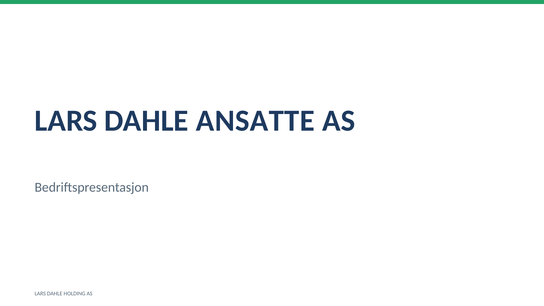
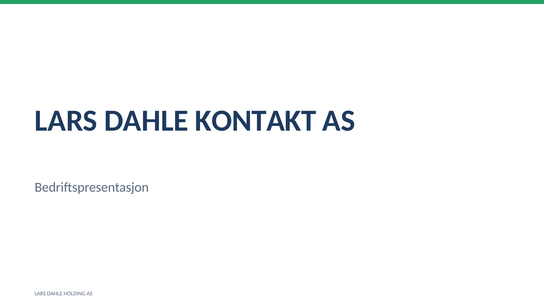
ANSATTE: ANSATTE -> KONTAKT
